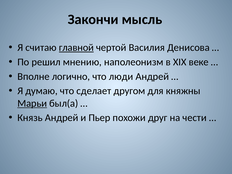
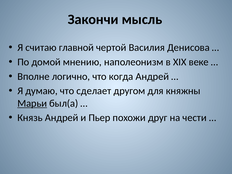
главной underline: present -> none
решил: решил -> домой
люди: люди -> когда
